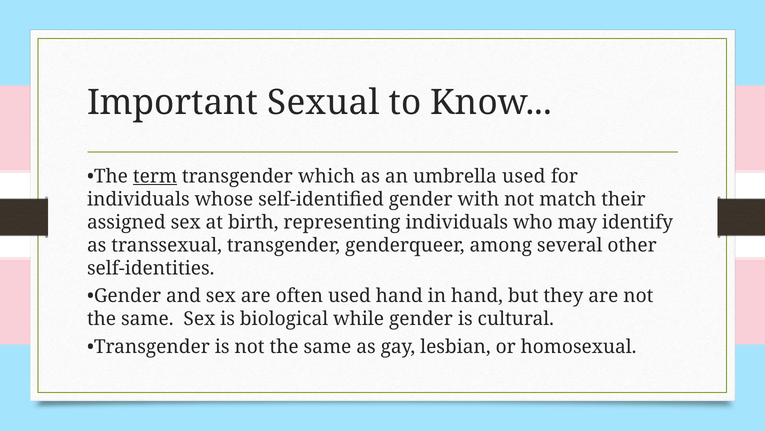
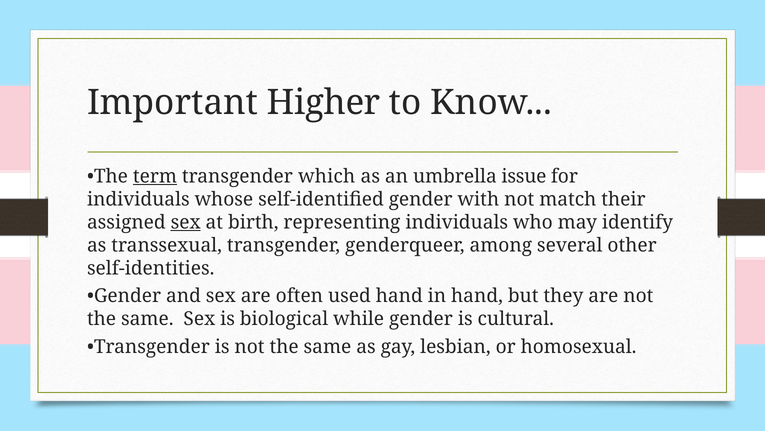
Sexual: Sexual -> Higher
umbrella used: used -> issue
sex at (186, 222) underline: none -> present
